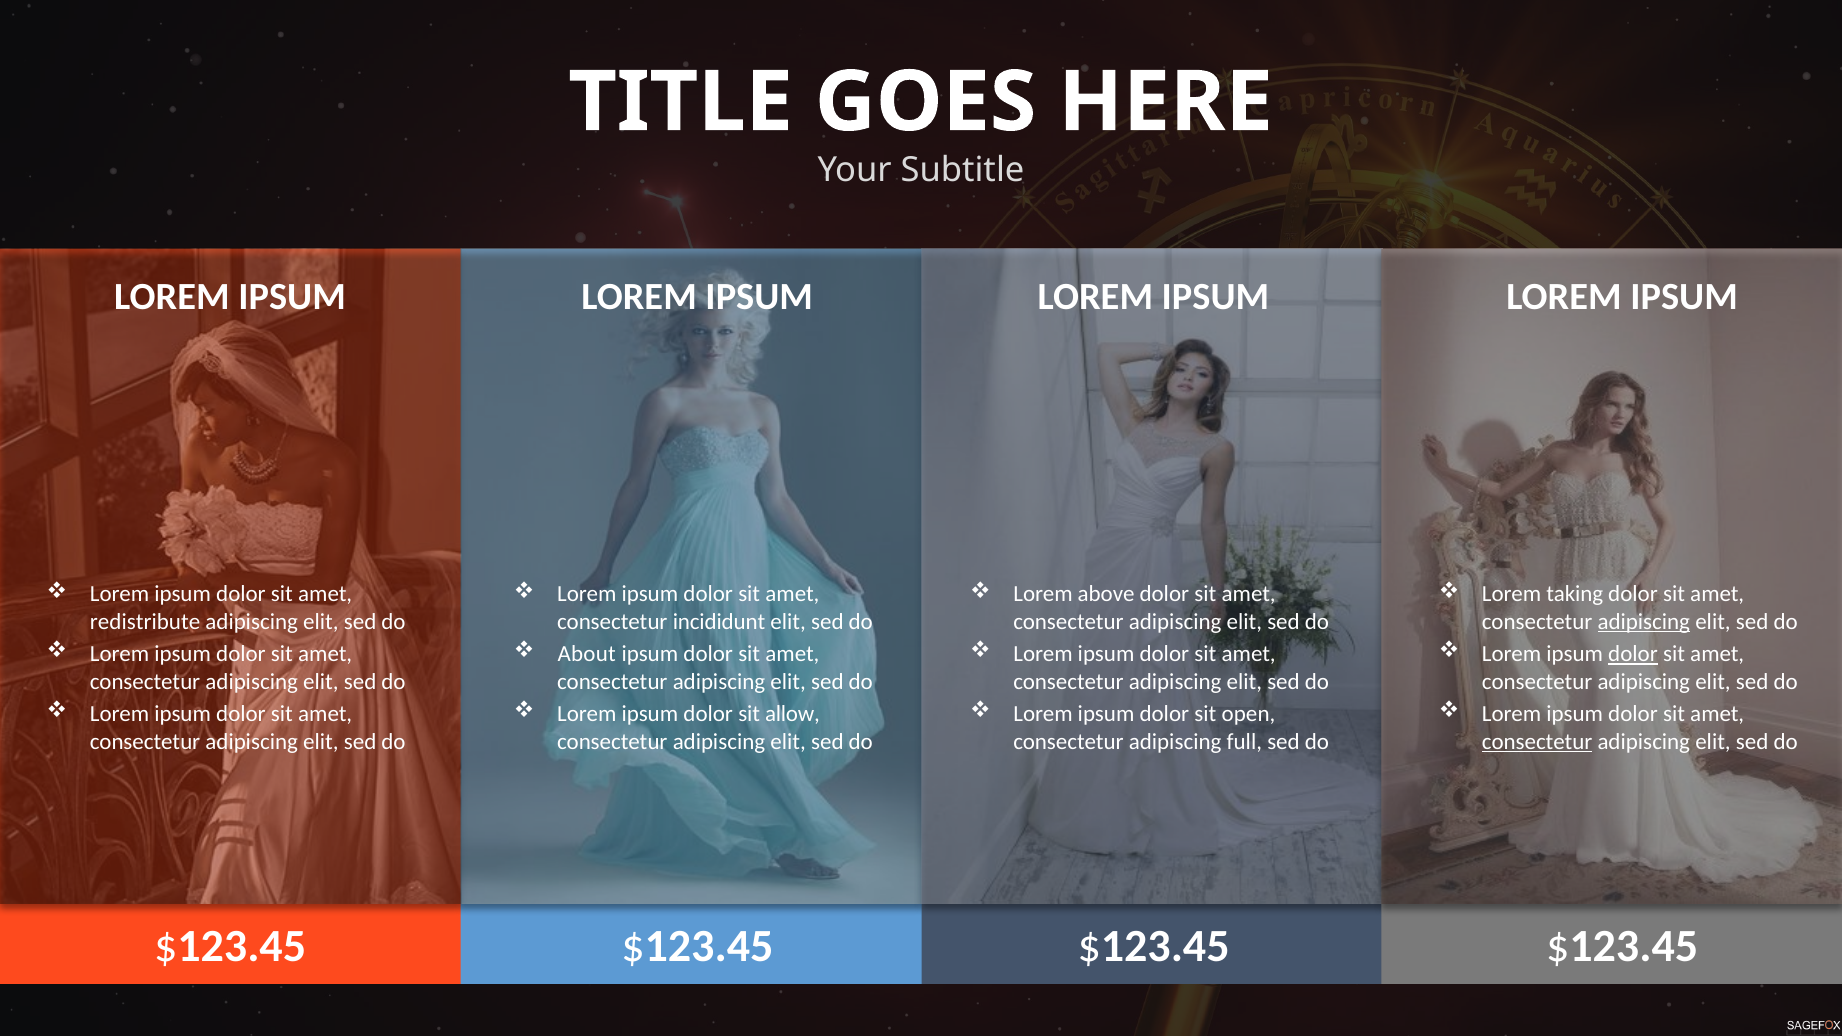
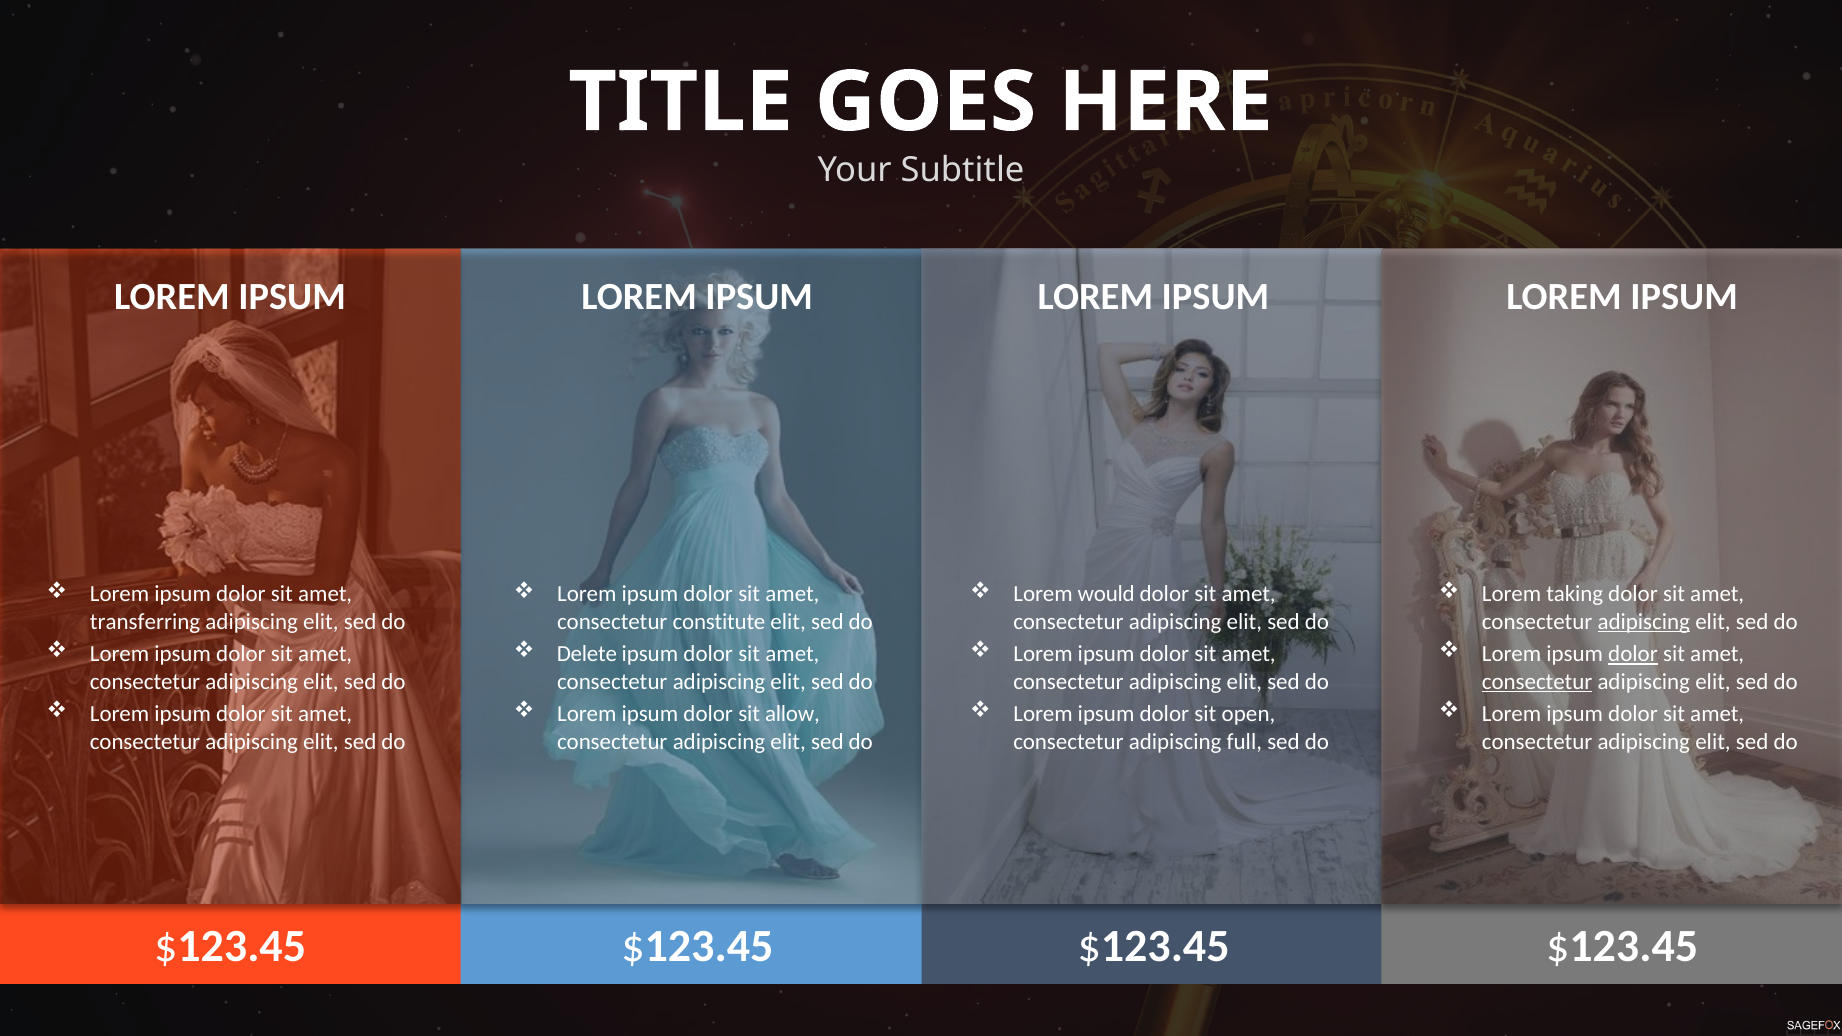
above: above -> would
redistribute: redistribute -> transferring
incididunt: incididunt -> constitute
About: About -> Delete
consectetur at (1537, 682) underline: none -> present
consectetur at (1537, 742) underline: present -> none
